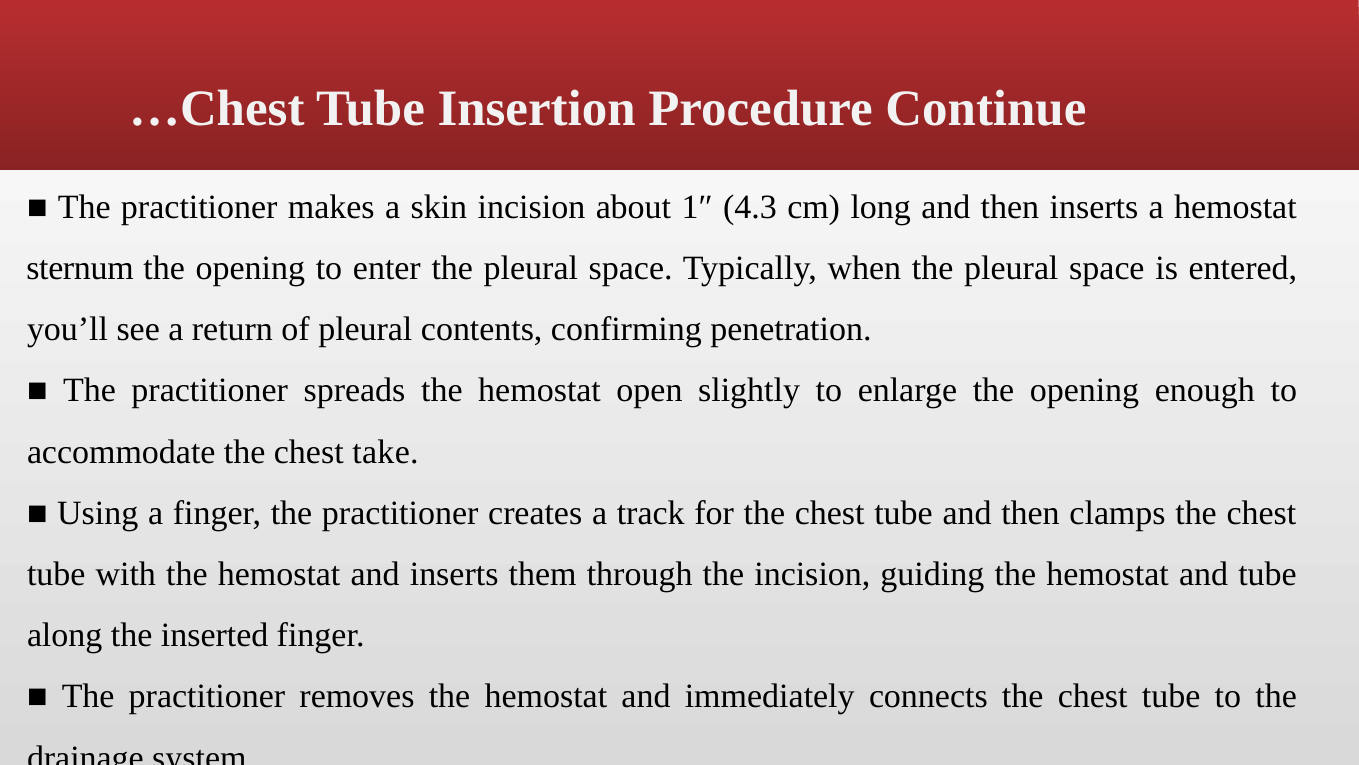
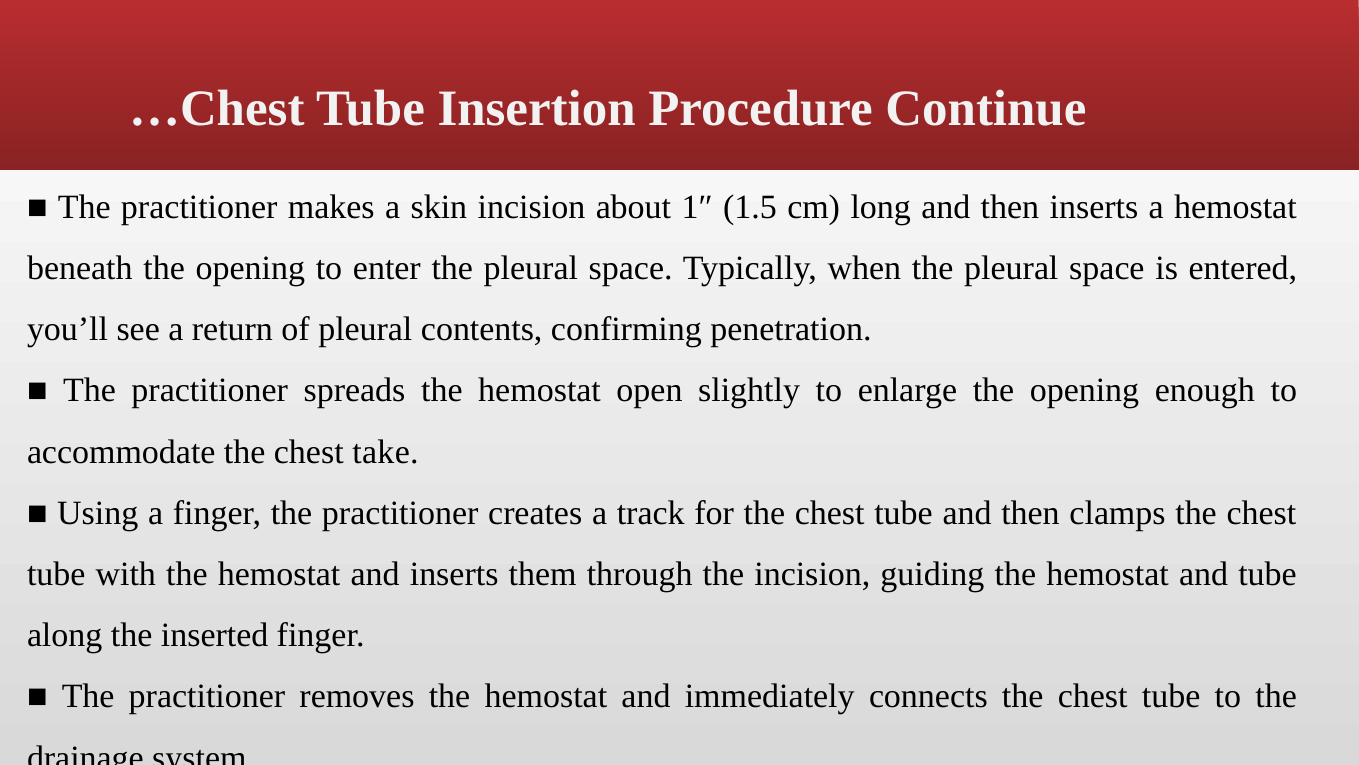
4.3: 4.3 -> 1.5
sternum: sternum -> beneath
